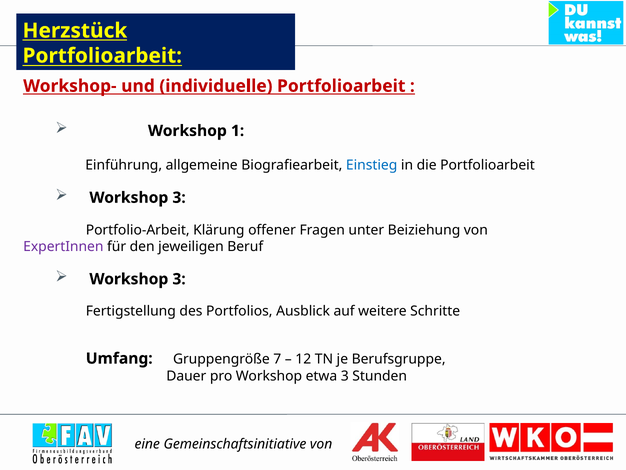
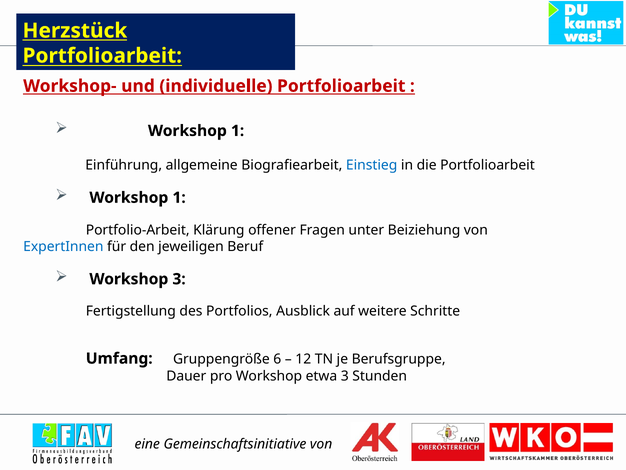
3 at (179, 197): 3 -> 1
ExpertInnen colour: purple -> blue
7: 7 -> 6
